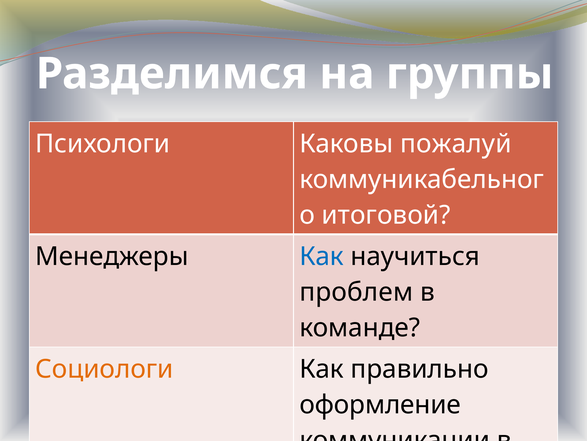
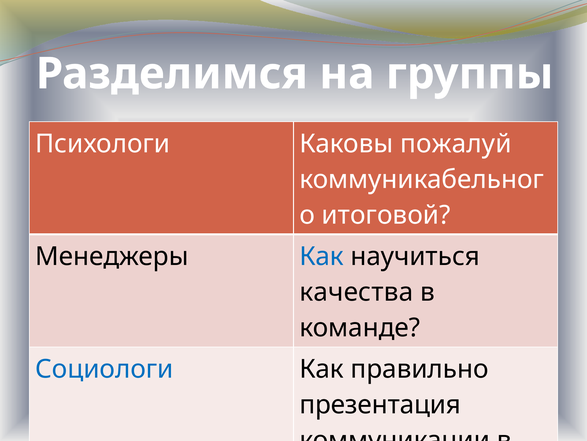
проблем: проблем -> качества
Социологи colour: orange -> blue
оформление: оформление -> презентация
